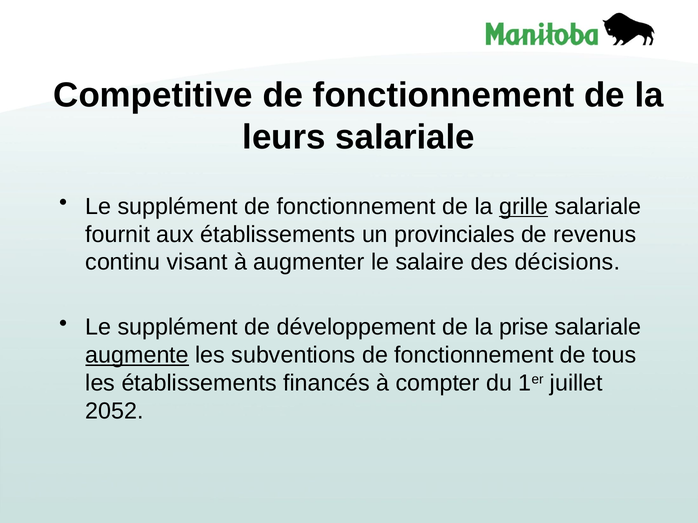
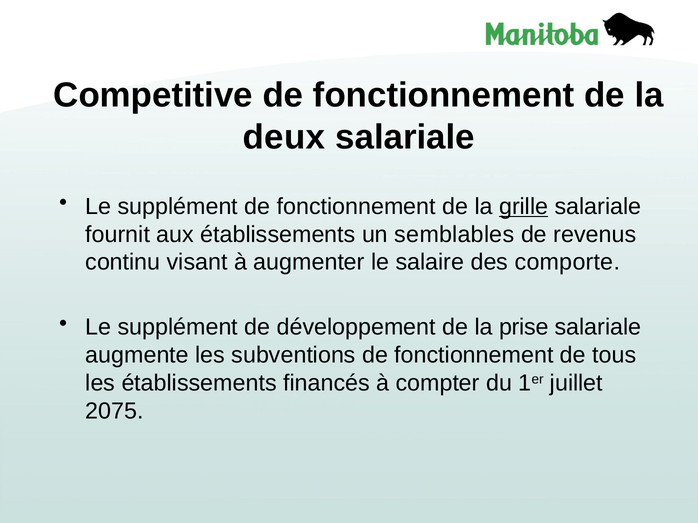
leurs: leurs -> deux
provinciales: provinciales -> semblables
décisions: décisions -> comporte
augmente underline: present -> none
2052: 2052 -> 2075
